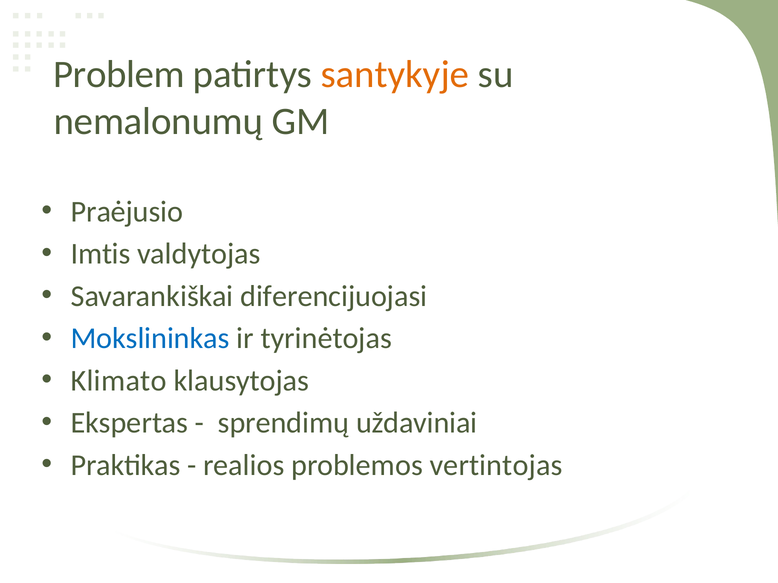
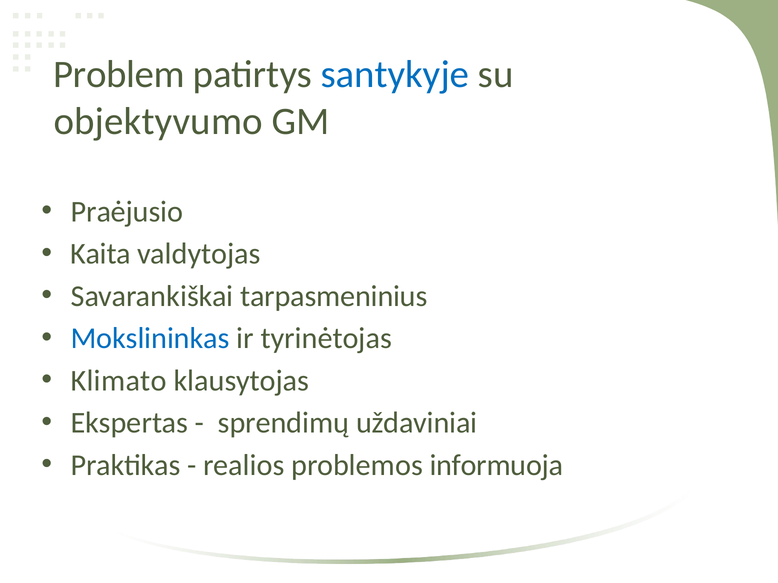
santykyje colour: orange -> blue
nemalonumų: nemalonumų -> objektyvumo
Imtis: Imtis -> Kaita
diferencijuojasi: diferencijuojasi -> tarpasmeninius
vertintojas: vertintojas -> informuoja
